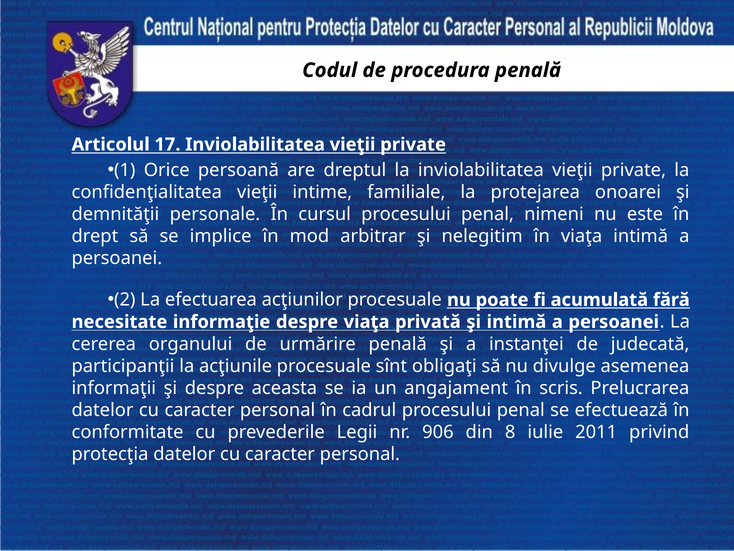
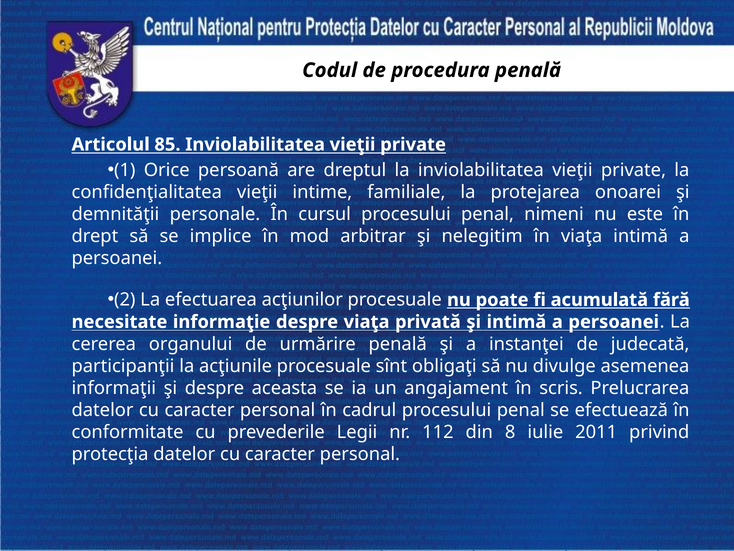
17: 17 -> 85
906: 906 -> 112
